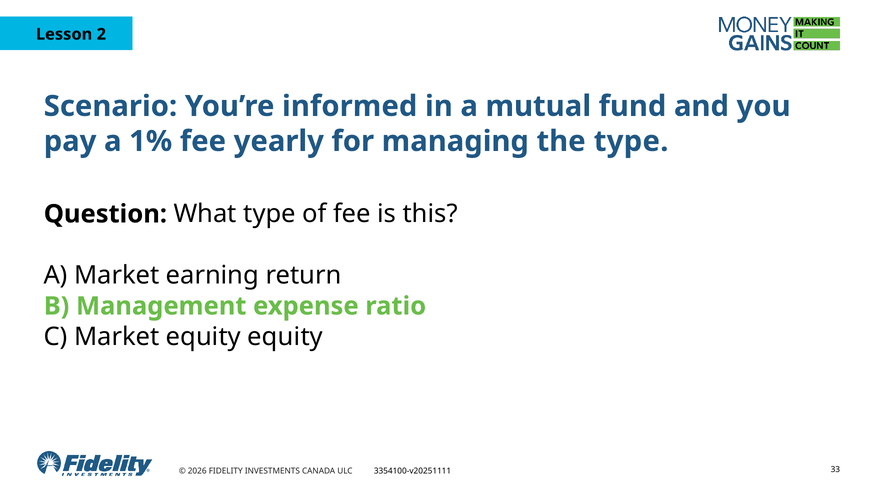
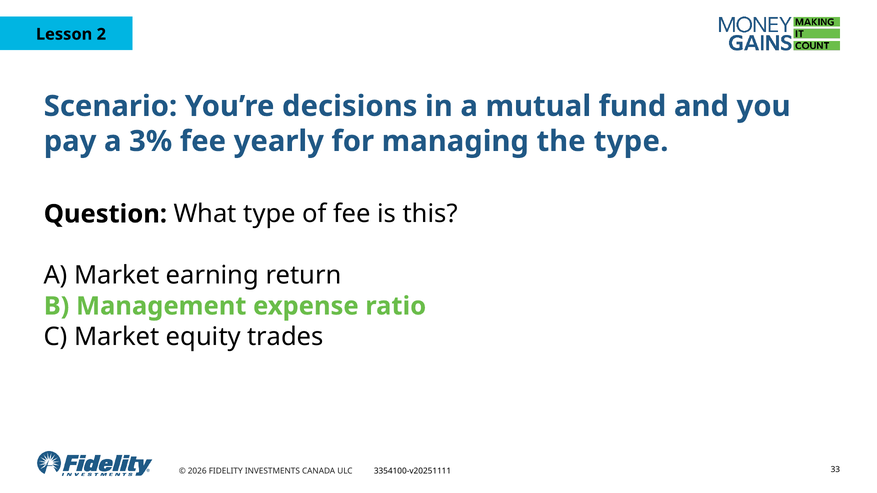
informed: informed -> decisions
1%: 1% -> 3%
equity equity: equity -> trades
